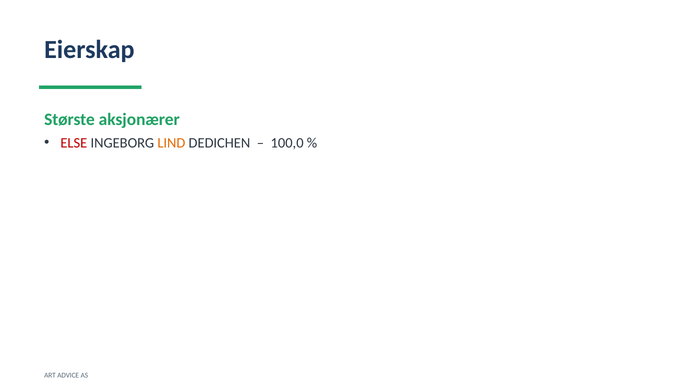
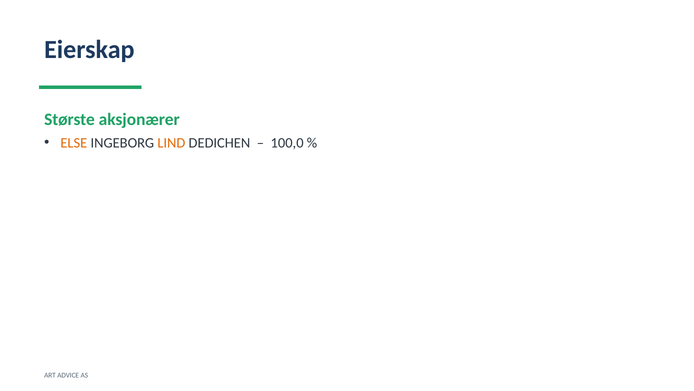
ELSE colour: red -> orange
